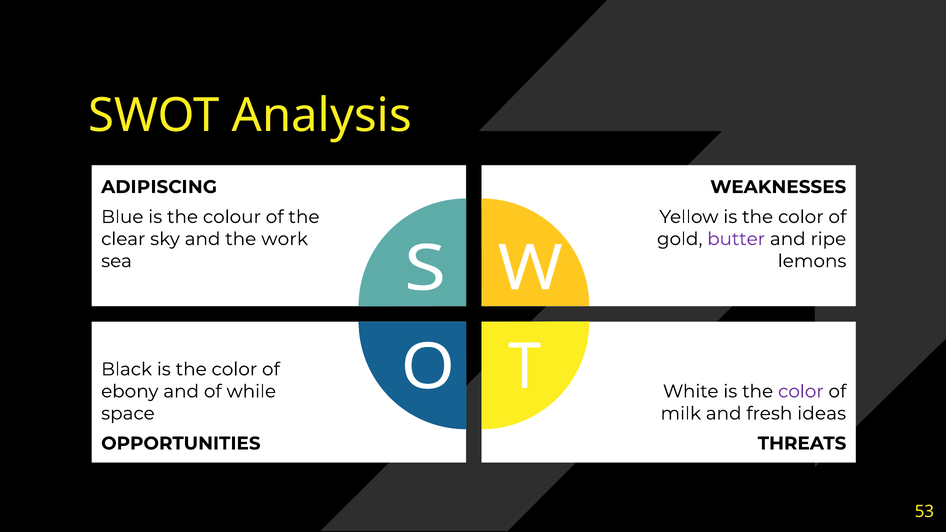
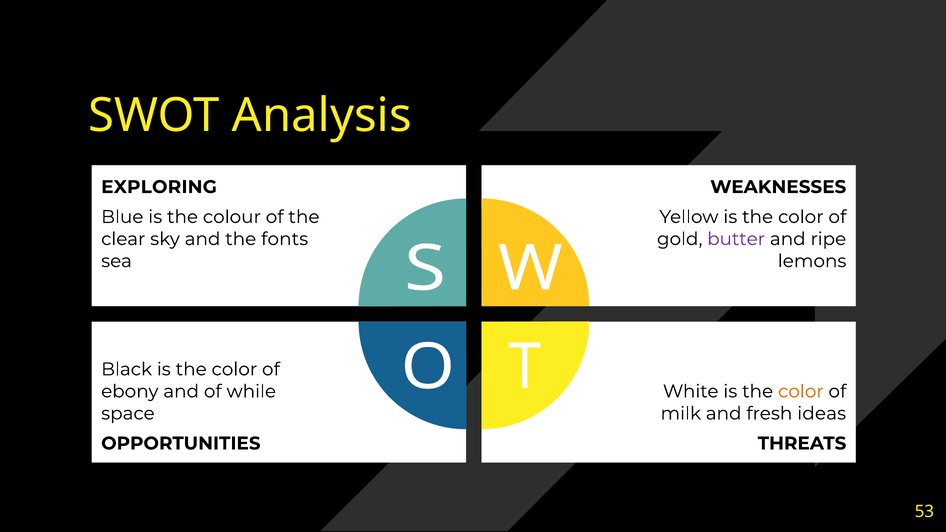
ADIPISCING: ADIPISCING -> EXPLORING
work: work -> fonts
color at (801, 391) colour: purple -> orange
